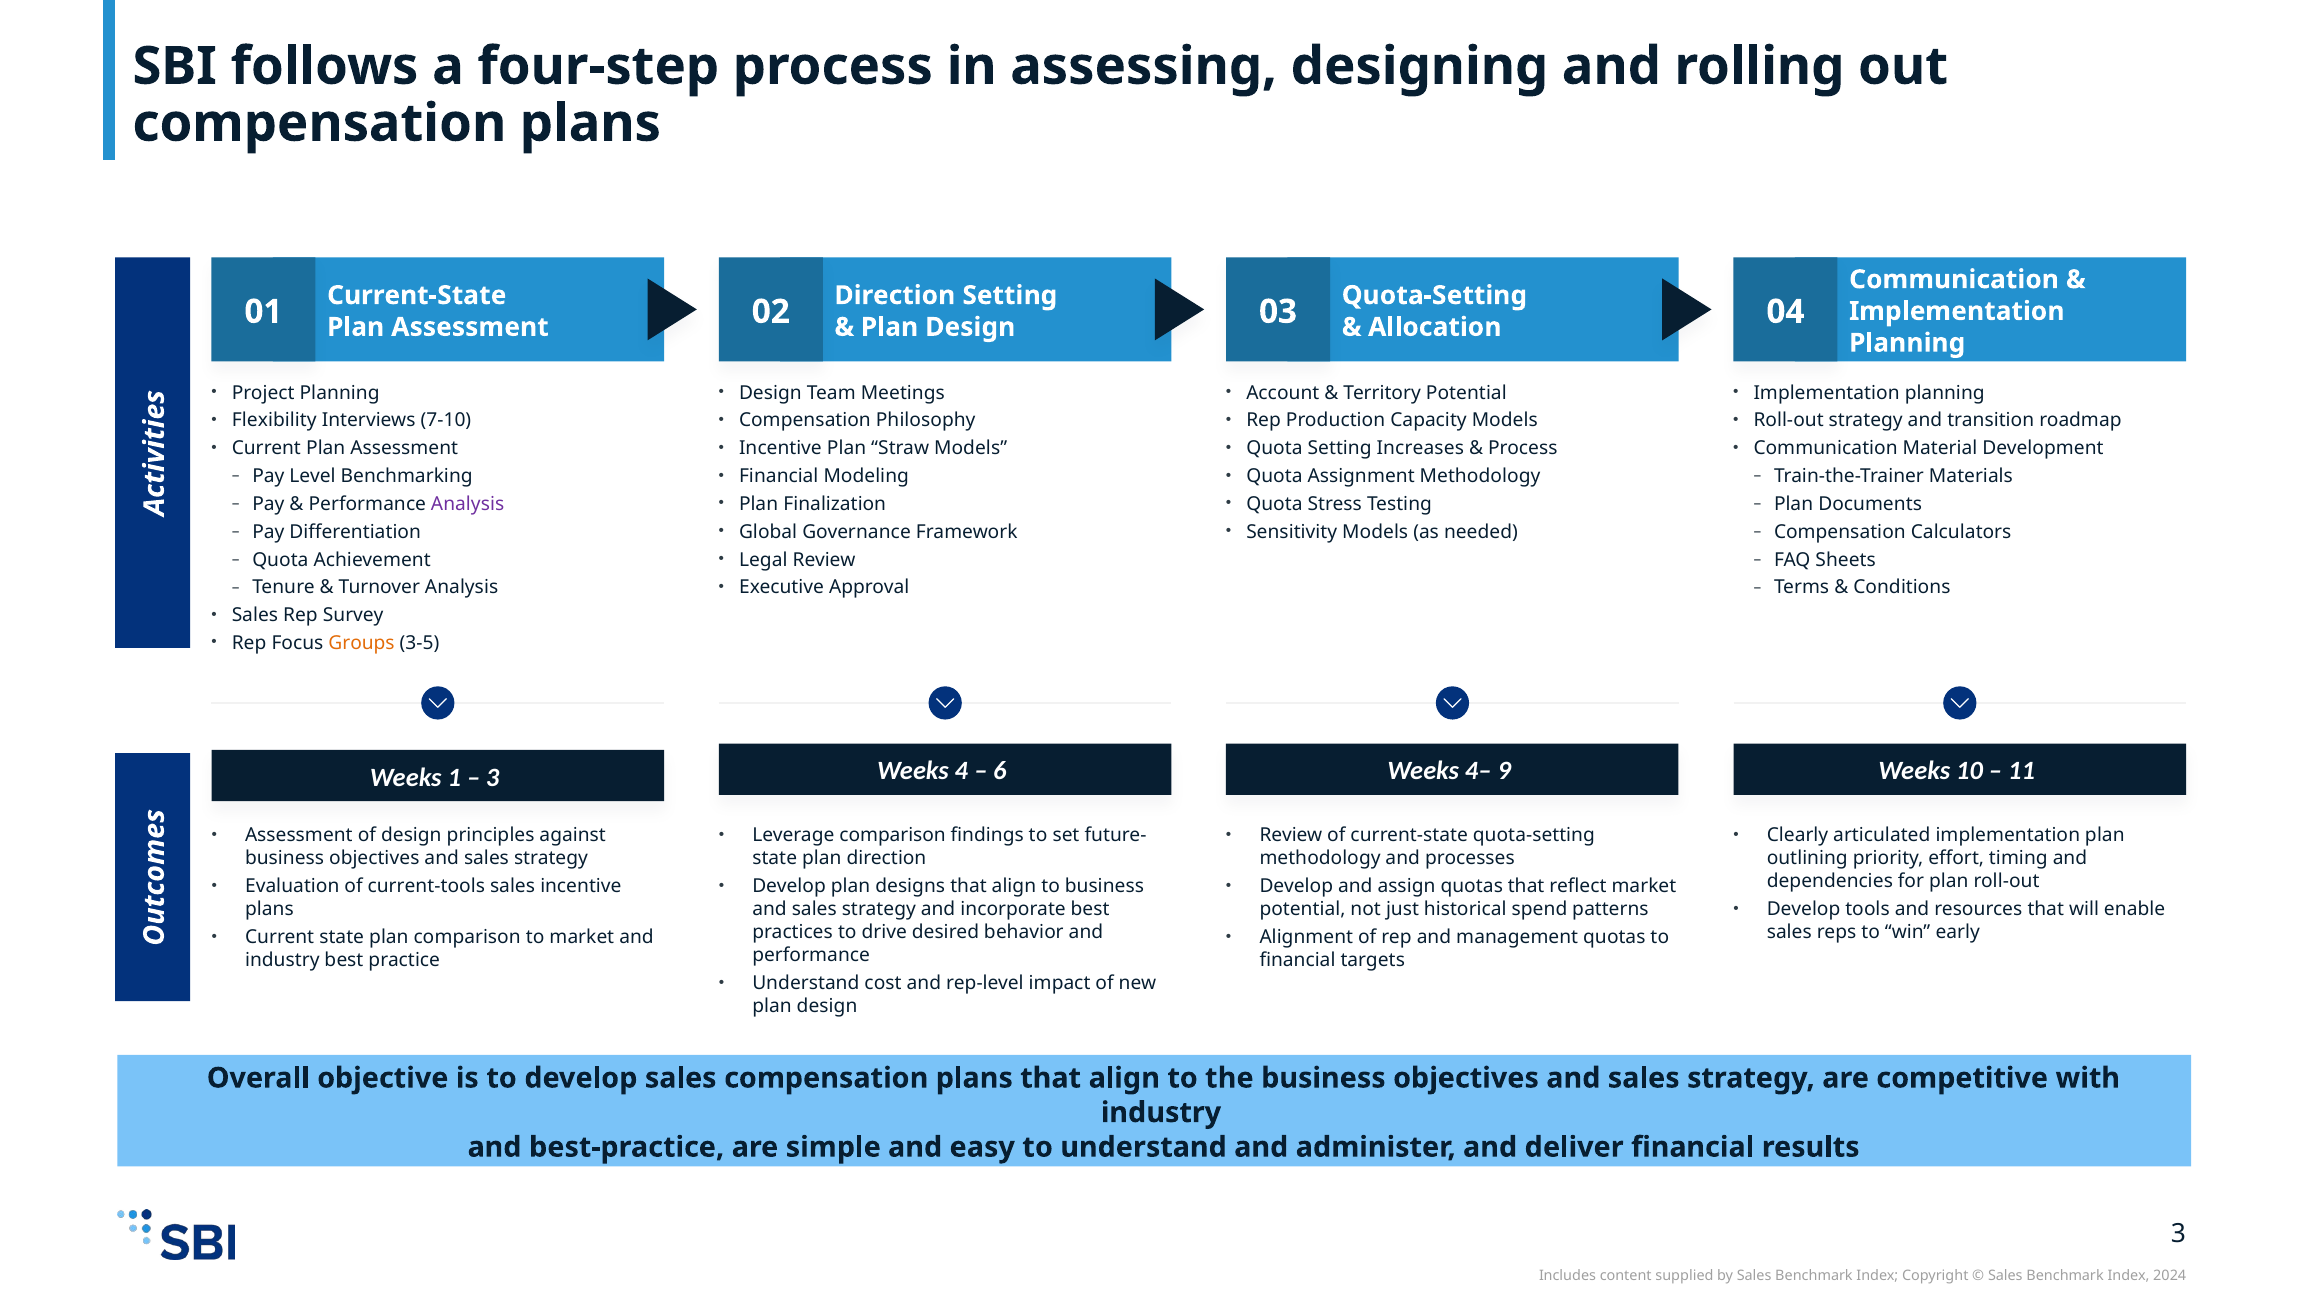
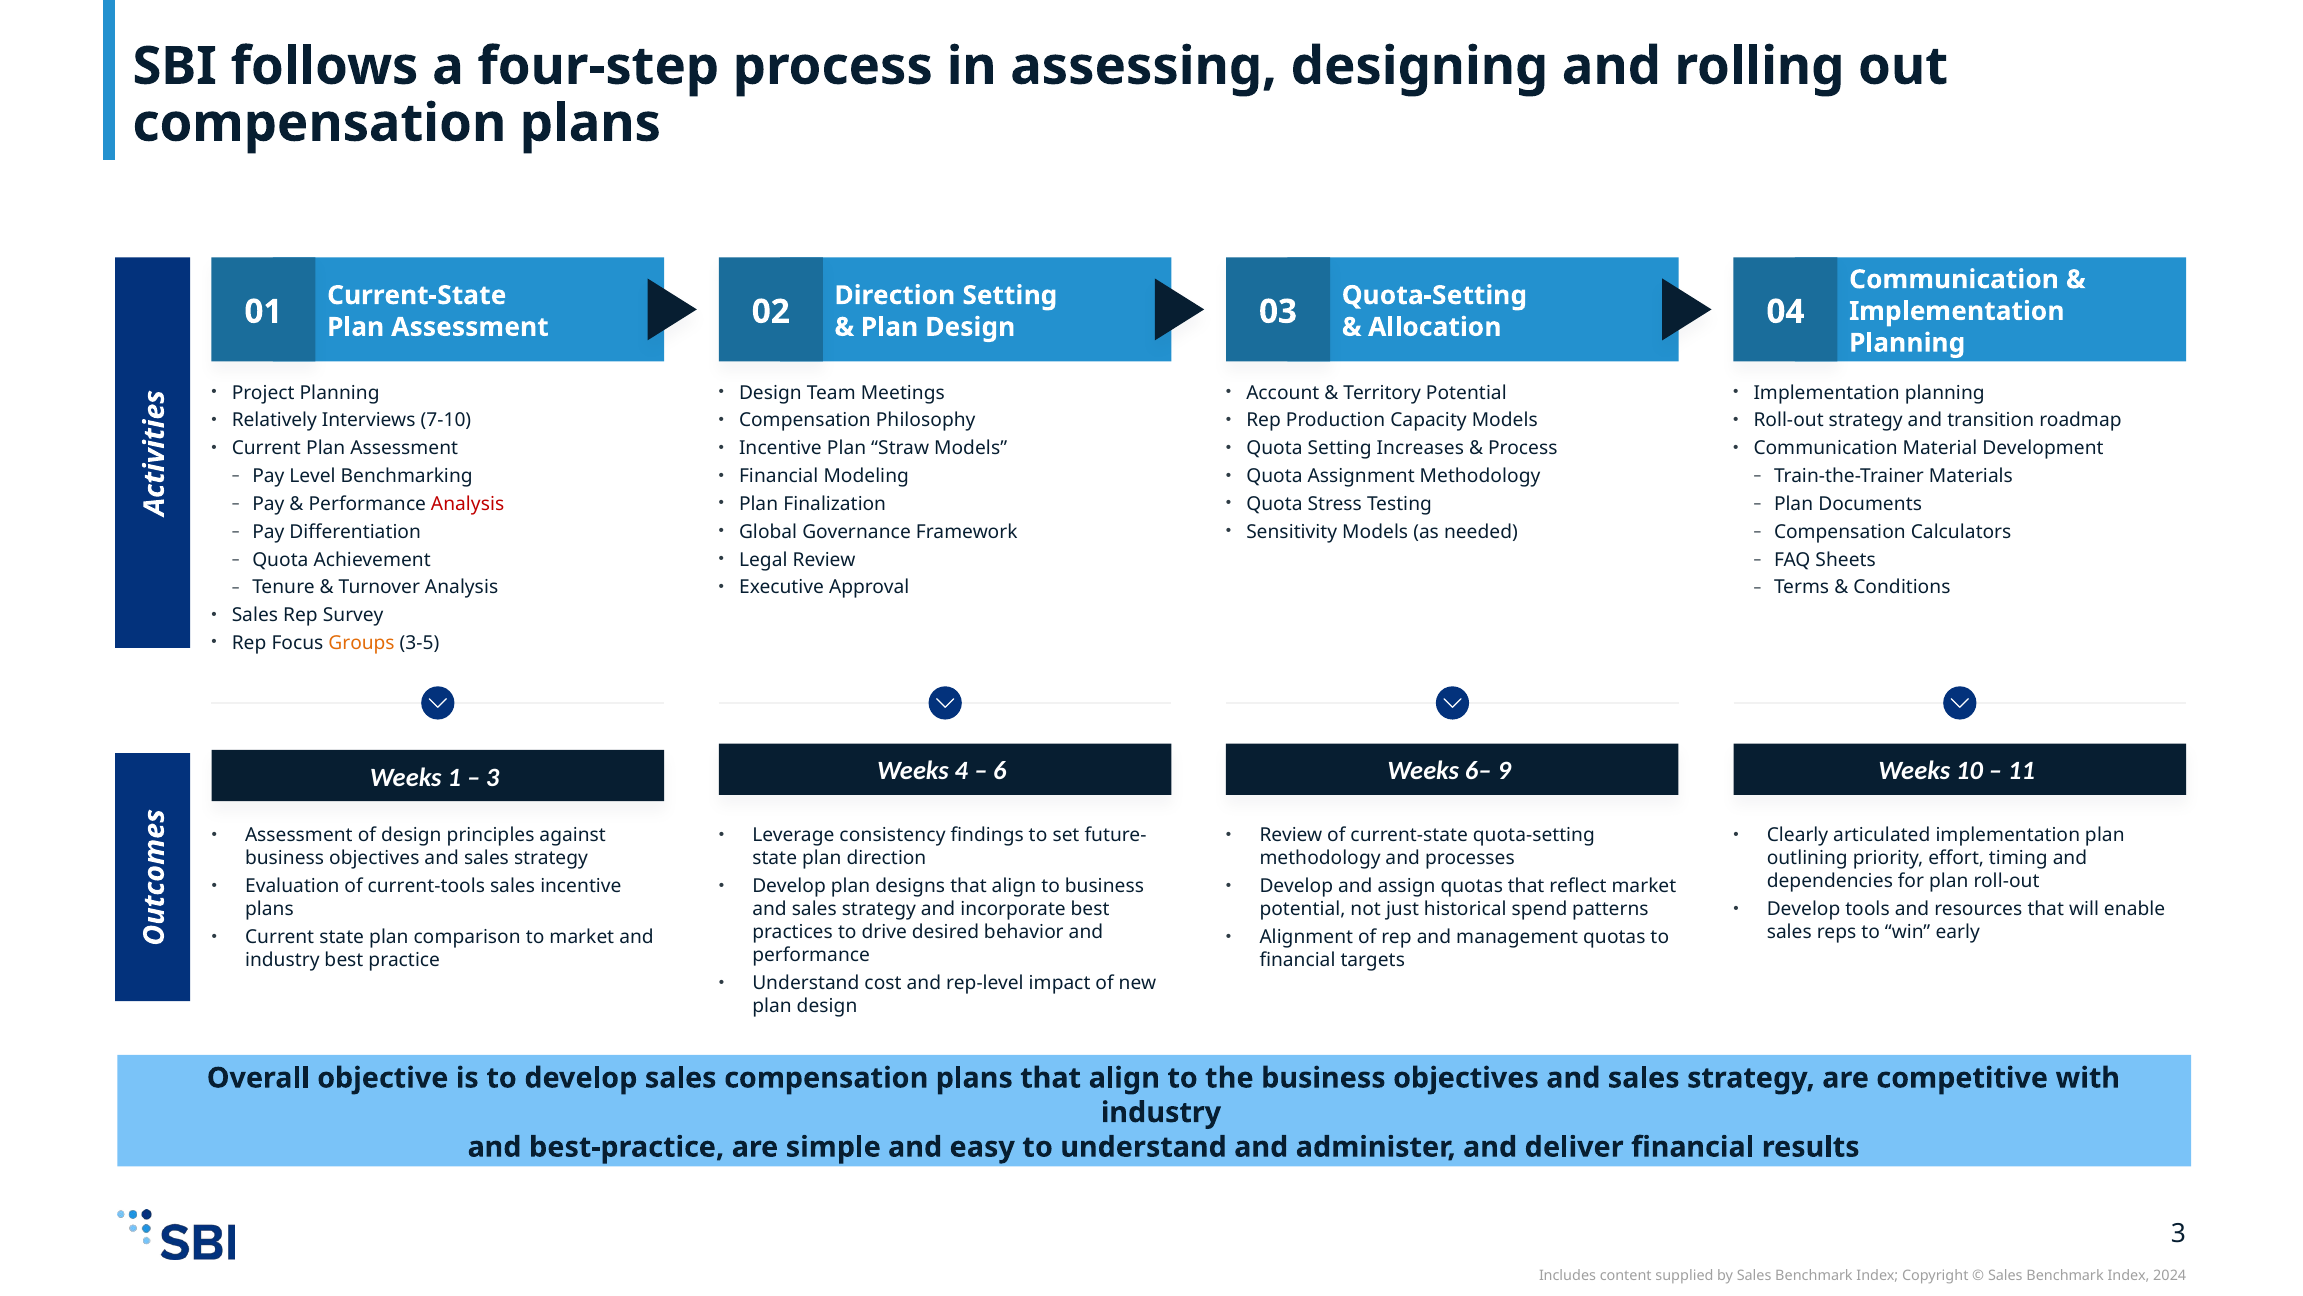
Flexibility: Flexibility -> Relatively
Analysis at (468, 504) colour: purple -> red
4–: 4– -> 6–
Leverage comparison: comparison -> consistency
